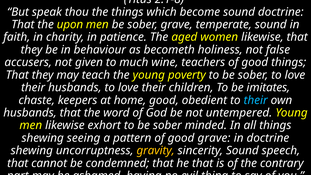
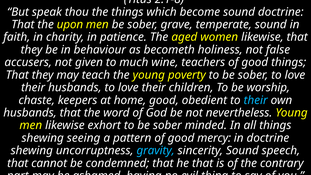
imitates: imitates -> worship
untempered: untempered -> nevertheless
good grave: grave -> mercy
gravity colour: yellow -> light blue
